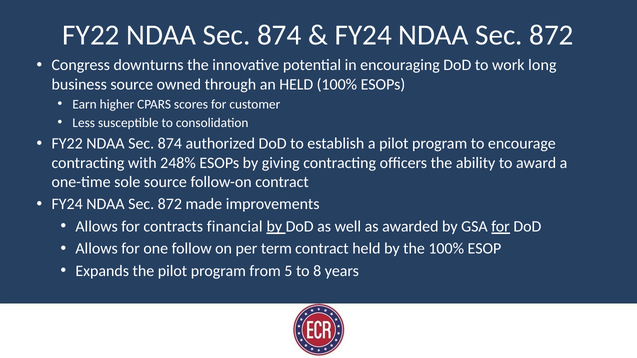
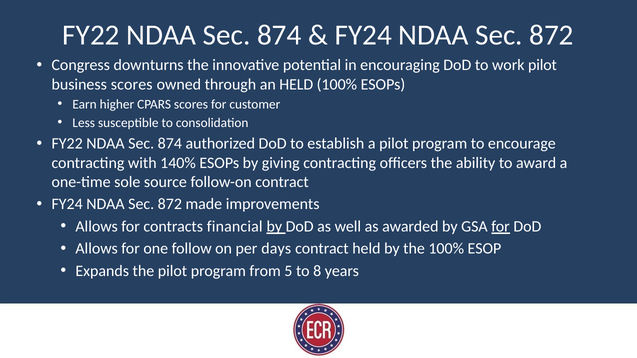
work long: long -> pilot
business source: source -> scores
248%: 248% -> 140%
term: term -> days
